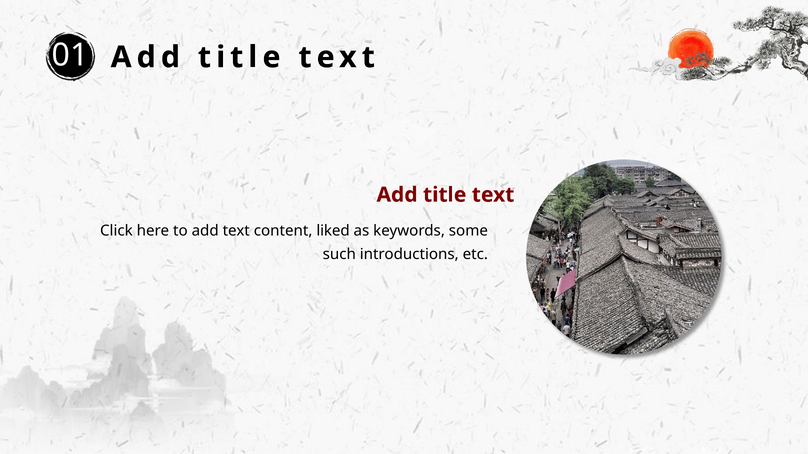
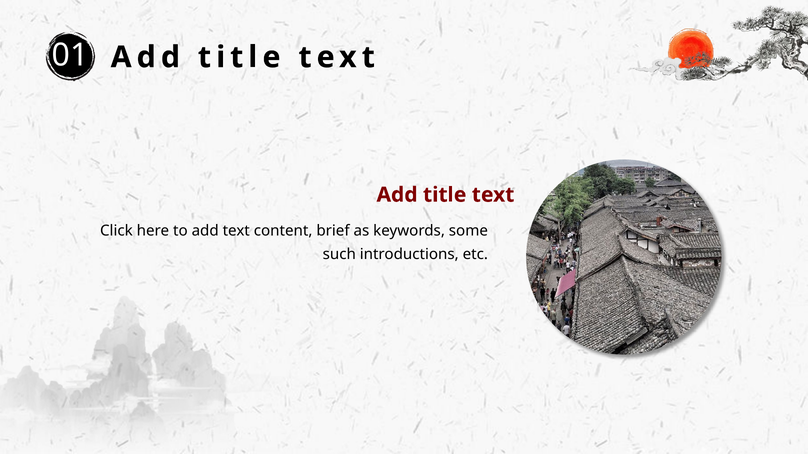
liked: liked -> brief
